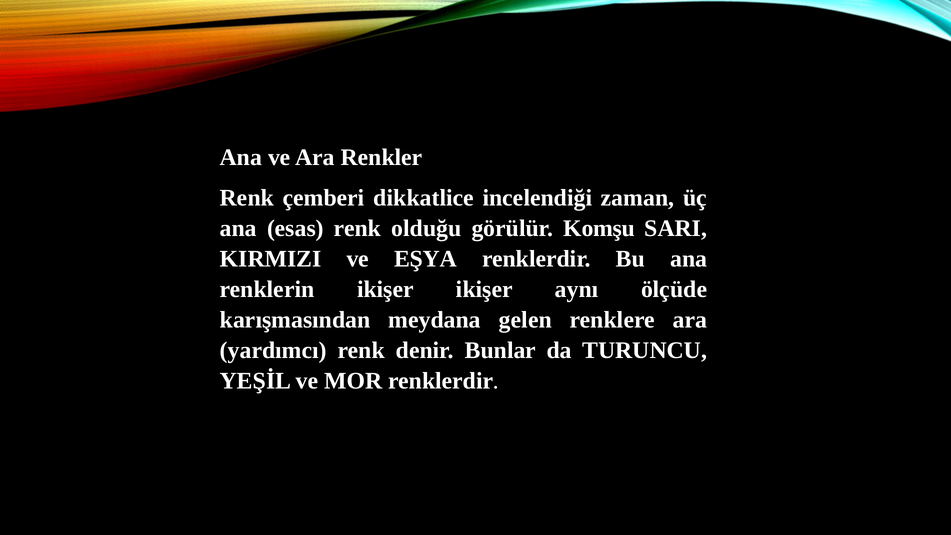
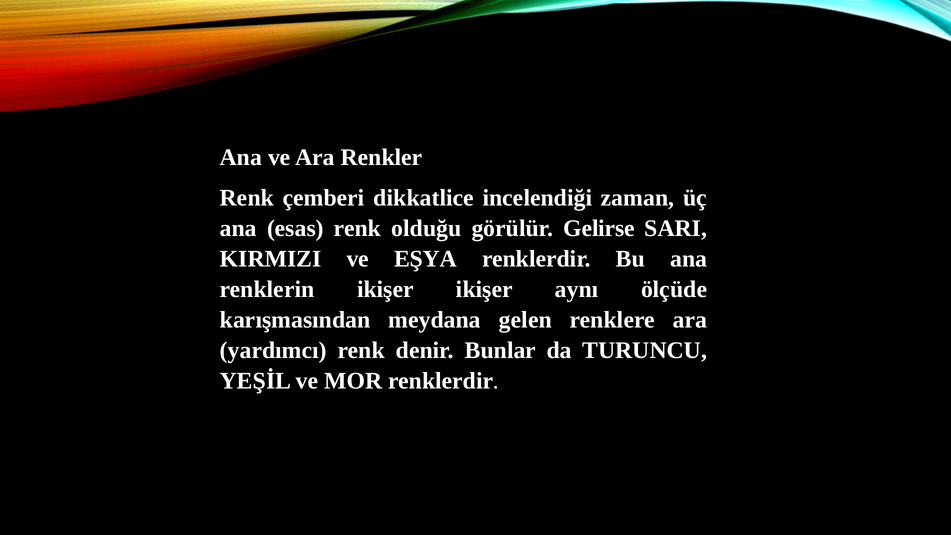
Komşu: Komşu -> Gelirse
